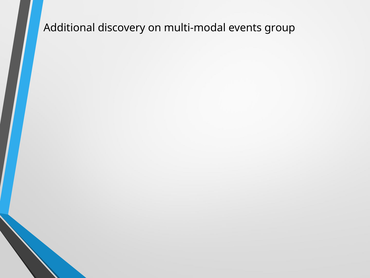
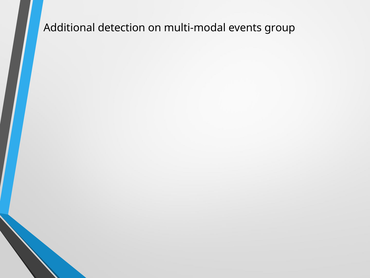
discovery: discovery -> detection
